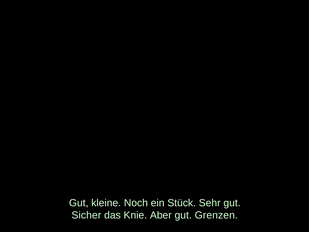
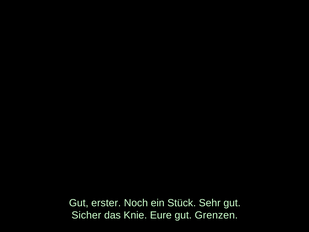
kleine: kleine -> erster
Aber: Aber -> Eure
